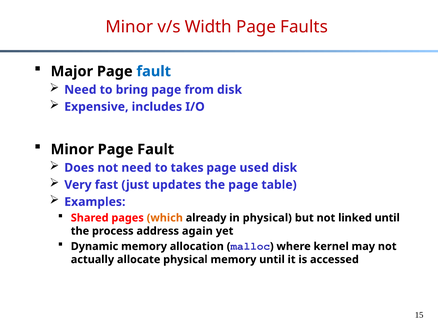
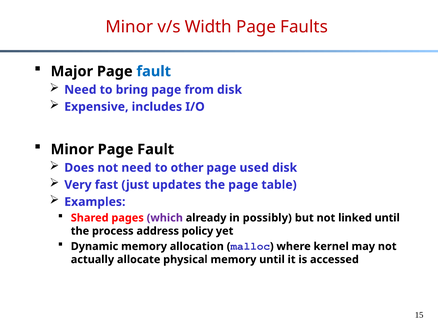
takes: takes -> other
which colour: orange -> purple
in physical: physical -> possibly
again: again -> policy
